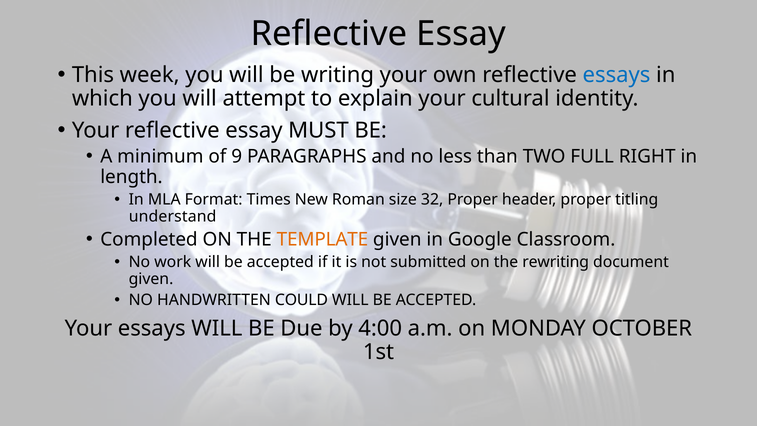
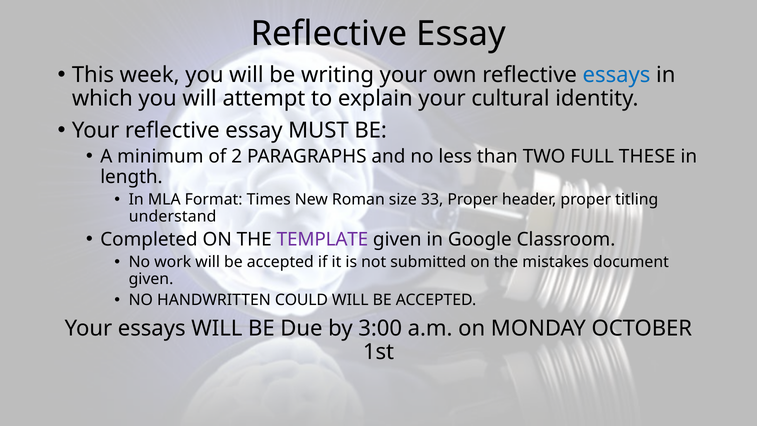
9: 9 -> 2
RIGHT: RIGHT -> THESE
32: 32 -> 33
TEMPLATE colour: orange -> purple
rewriting: rewriting -> mistakes
4:00: 4:00 -> 3:00
